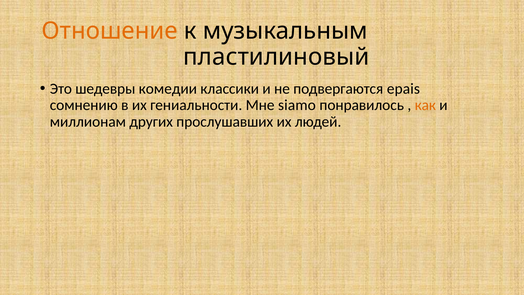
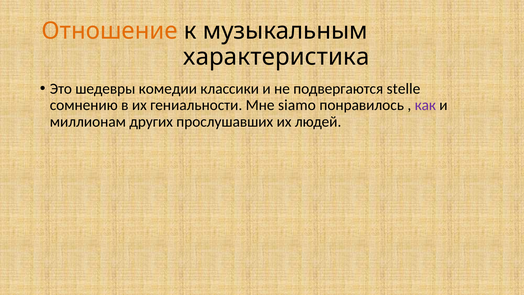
пластилиновый: пластилиновый -> характеристика
epais: epais -> stelle
как colour: orange -> purple
